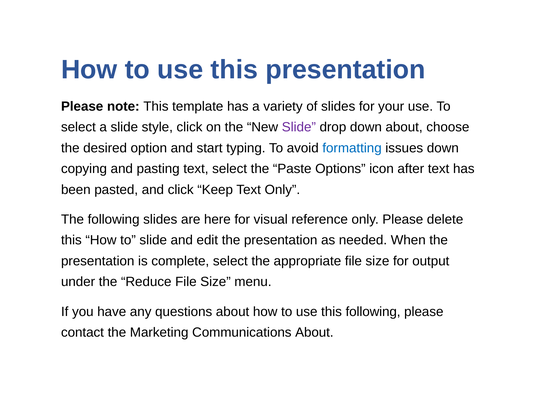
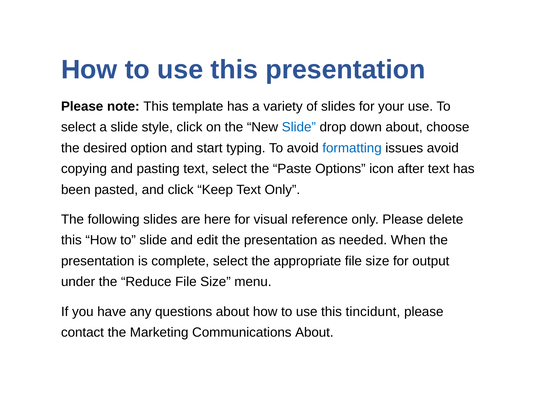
Slide at (299, 127) colour: purple -> blue
issues down: down -> avoid
this following: following -> tincidunt
